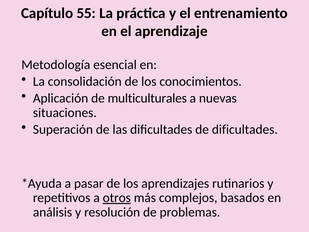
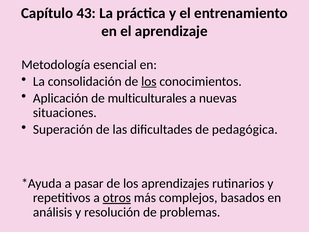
55: 55 -> 43
los at (149, 81) underline: none -> present
de dificultades: dificultades -> pedagógica
